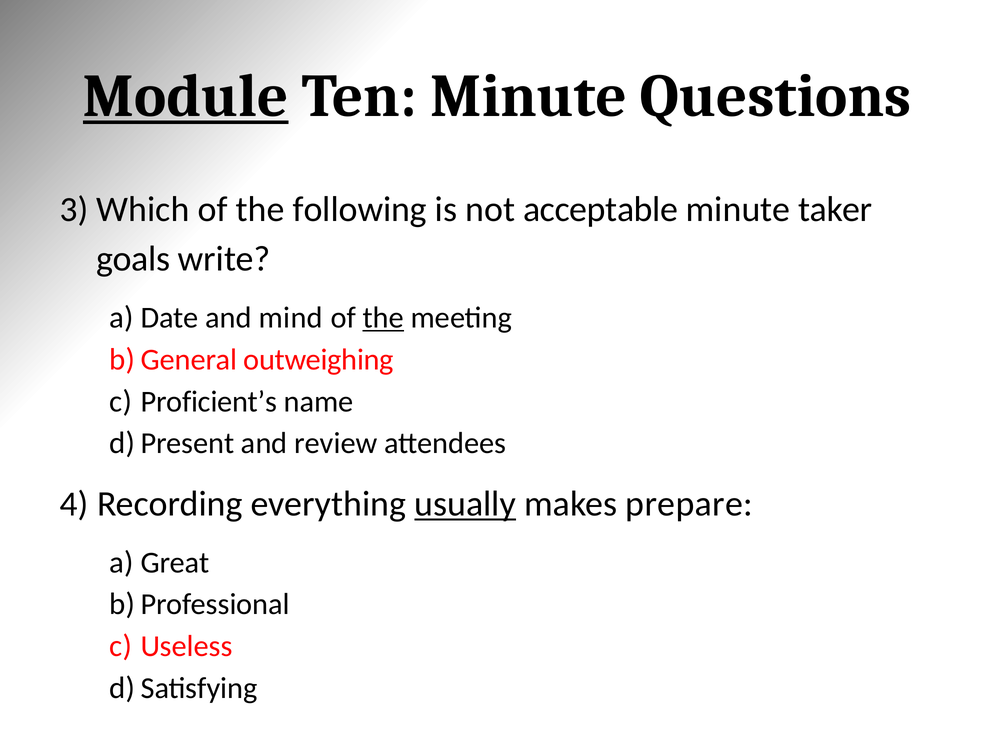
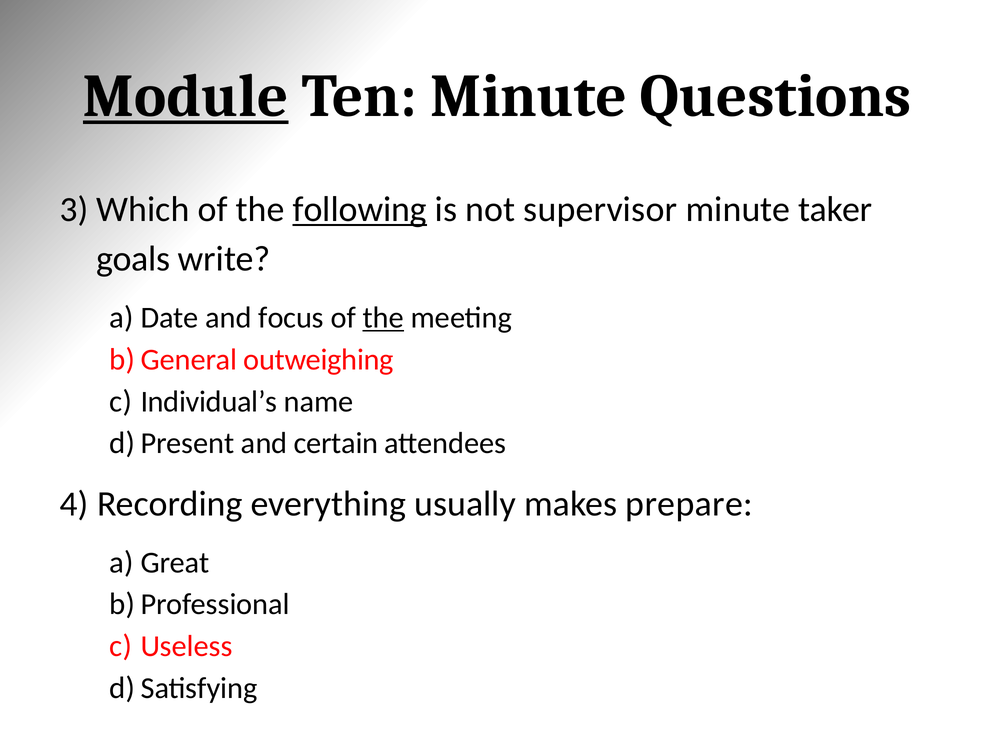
following underline: none -> present
acceptable: acceptable -> supervisor
mind: mind -> focus
Proficient’s: Proficient’s -> Individual’s
review: review -> certain
usually underline: present -> none
